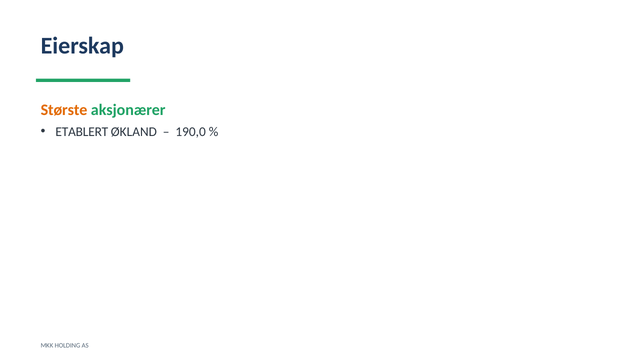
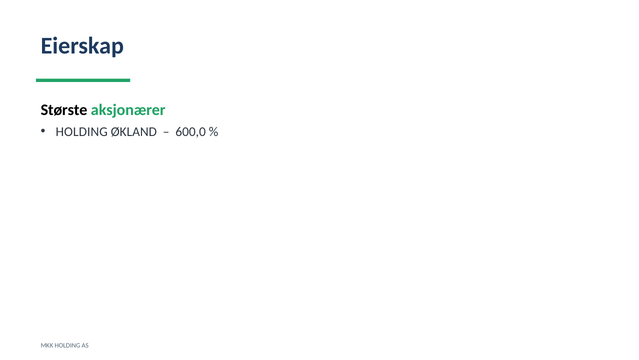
Største colour: orange -> black
ETABLERT at (82, 131): ETABLERT -> HOLDING
190,0: 190,0 -> 600,0
